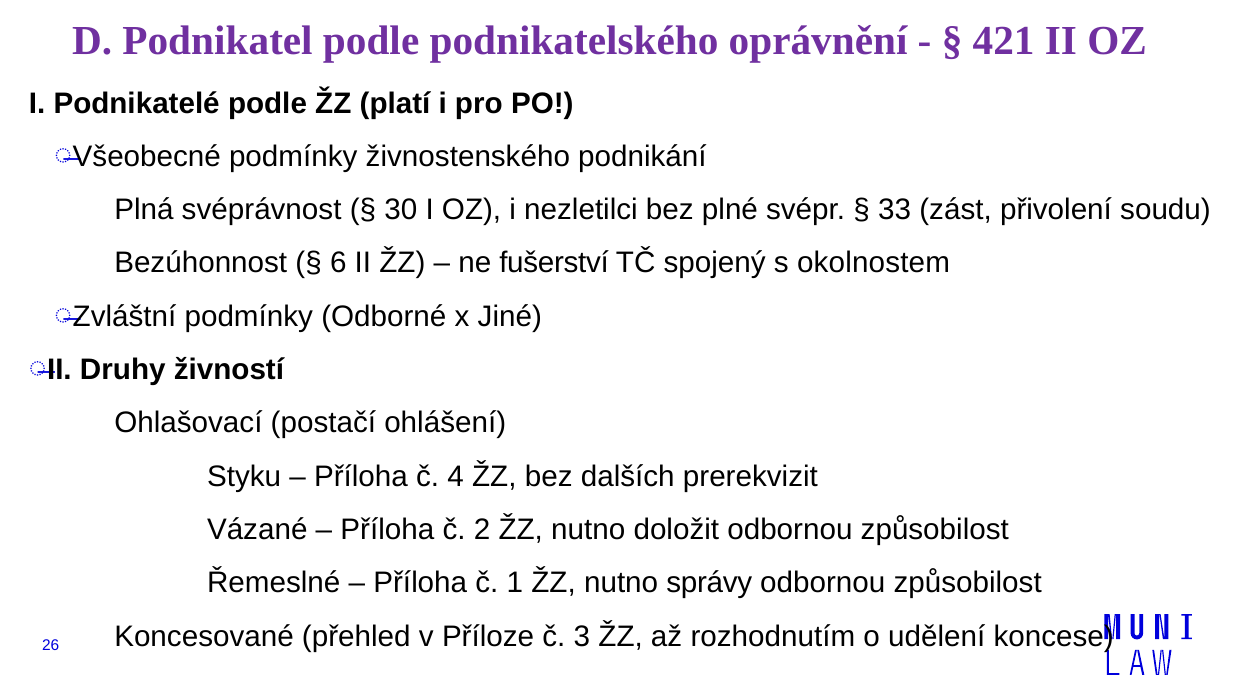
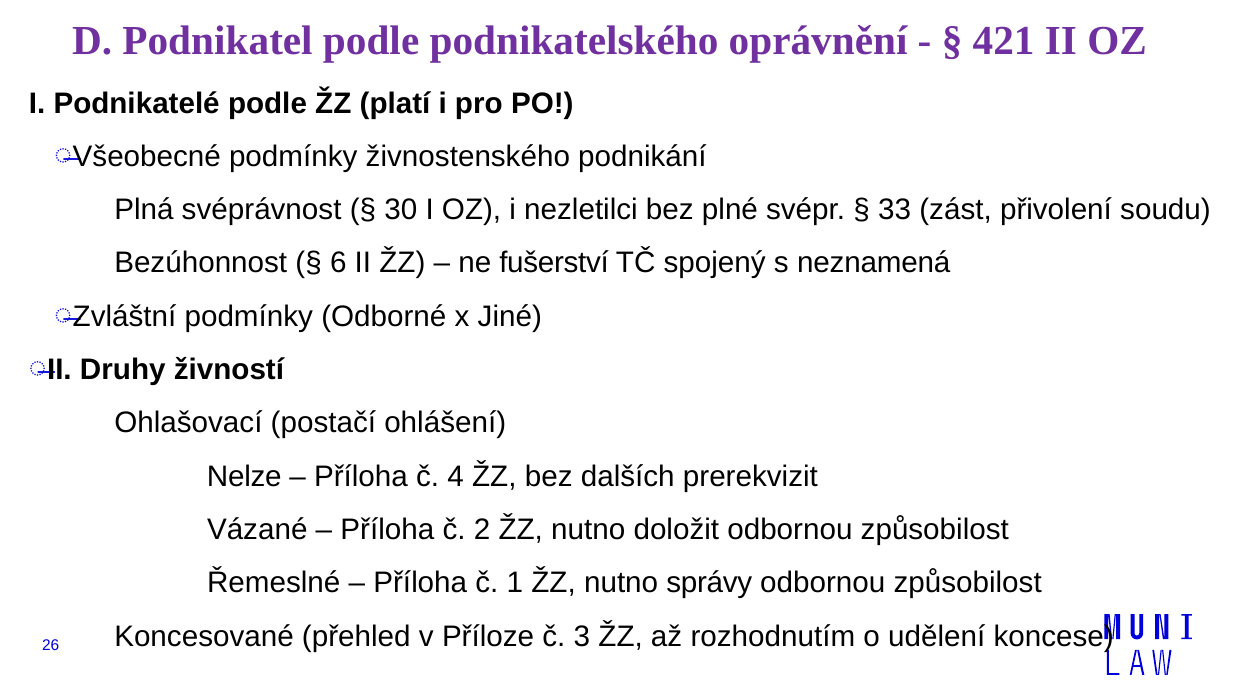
okolnostem: okolnostem -> neznamená
Styku: Styku -> Nelze
